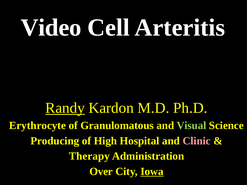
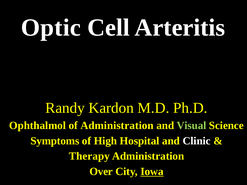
Video: Video -> Optic
Randy underline: present -> none
Erythrocyte: Erythrocyte -> Ophthalmol
of Granulomatous: Granulomatous -> Administration
Producing: Producing -> Symptoms
Clinic colour: pink -> white
